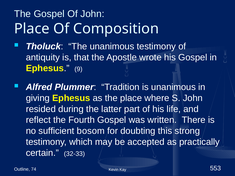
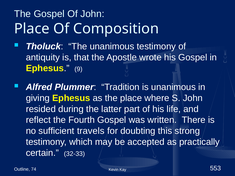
bosom: bosom -> travels
